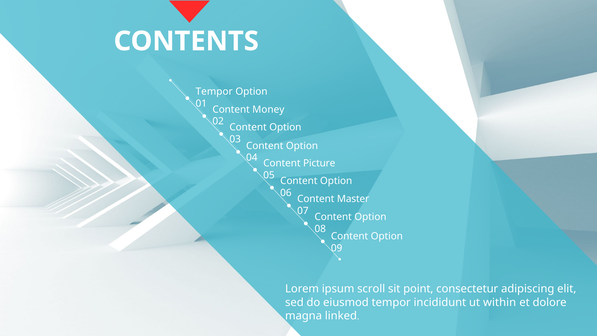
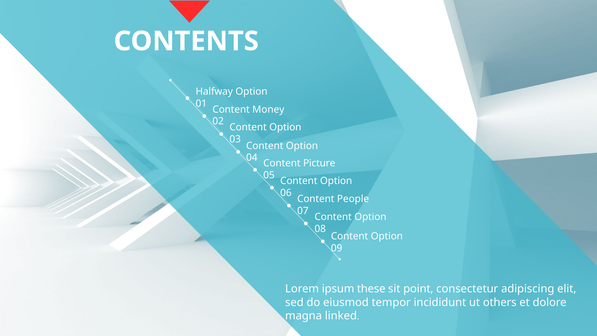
Tempor at (214, 92): Tempor -> Halfway
Master: Master -> People
scroll: scroll -> these
within: within -> others
